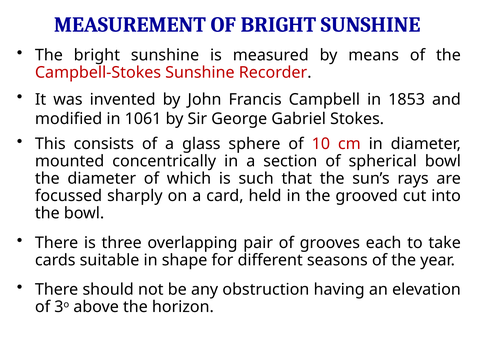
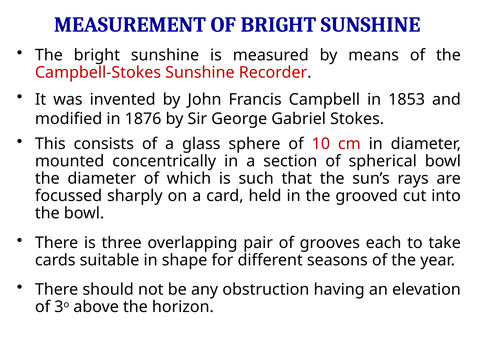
1061: 1061 -> 1876
